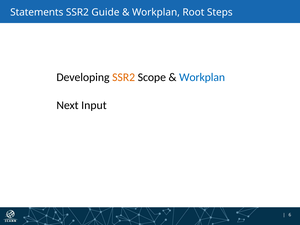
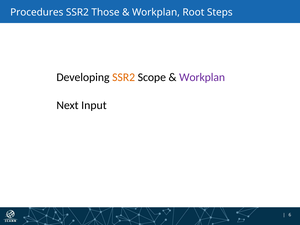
Statements: Statements -> Procedures
Guide: Guide -> Those
Workplan at (202, 77) colour: blue -> purple
